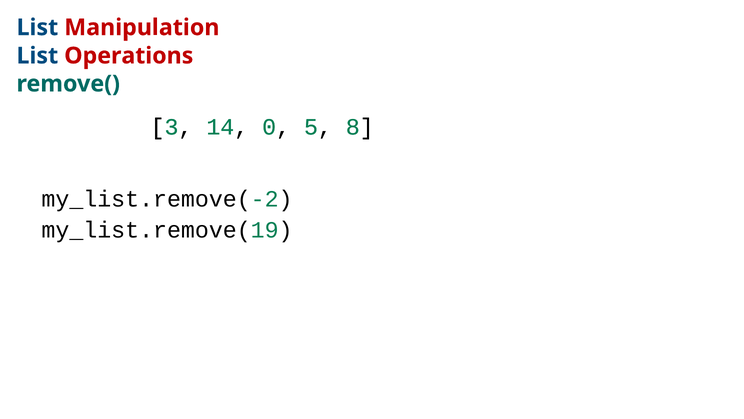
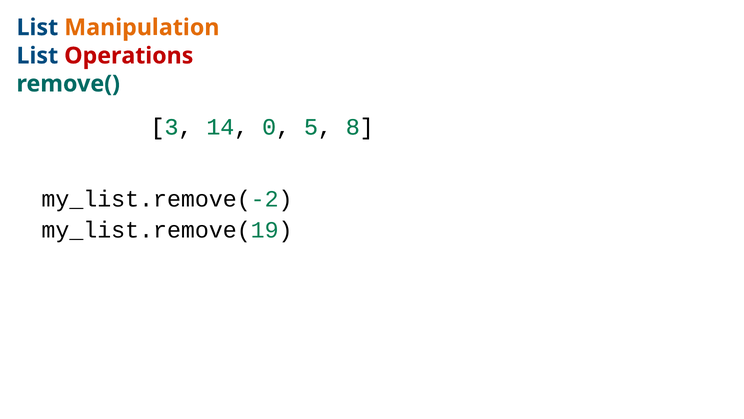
Manipulation colour: red -> orange
